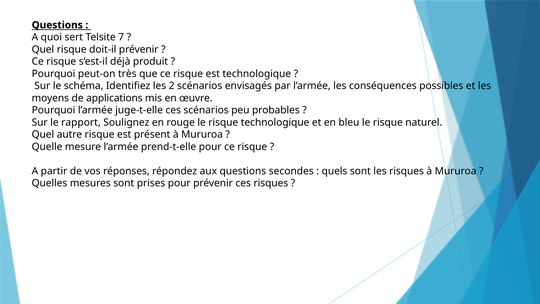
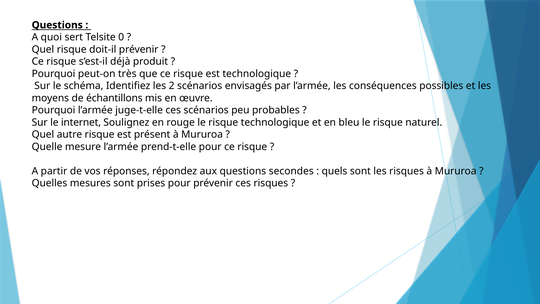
7: 7 -> 0
applications: applications -> échantillons
rapport: rapport -> internet
